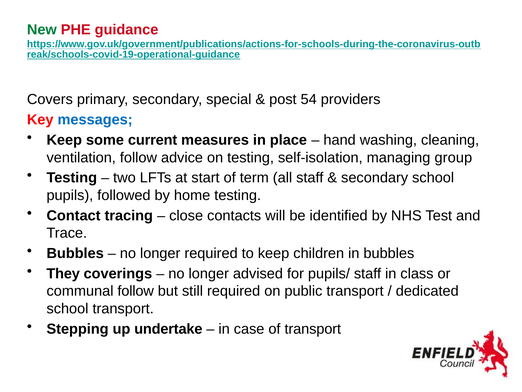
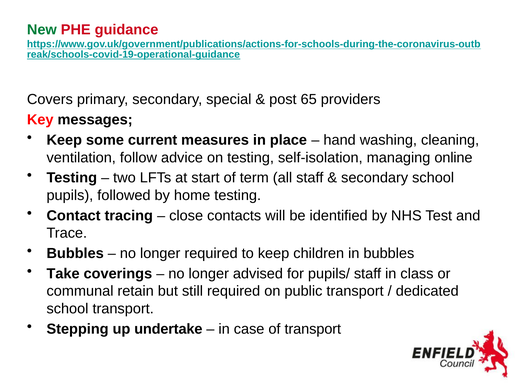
54: 54 -> 65
messages colour: blue -> black
group: group -> online
They: They -> Take
communal follow: follow -> retain
